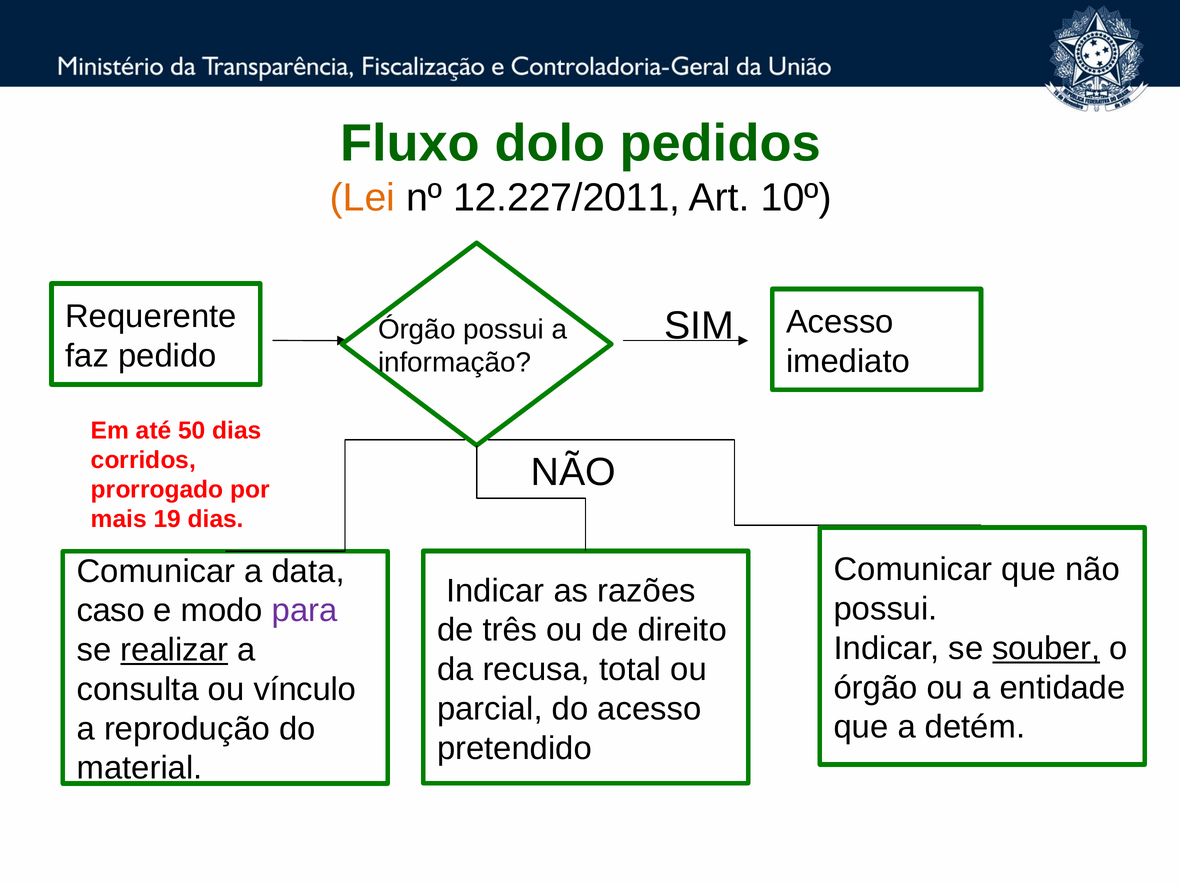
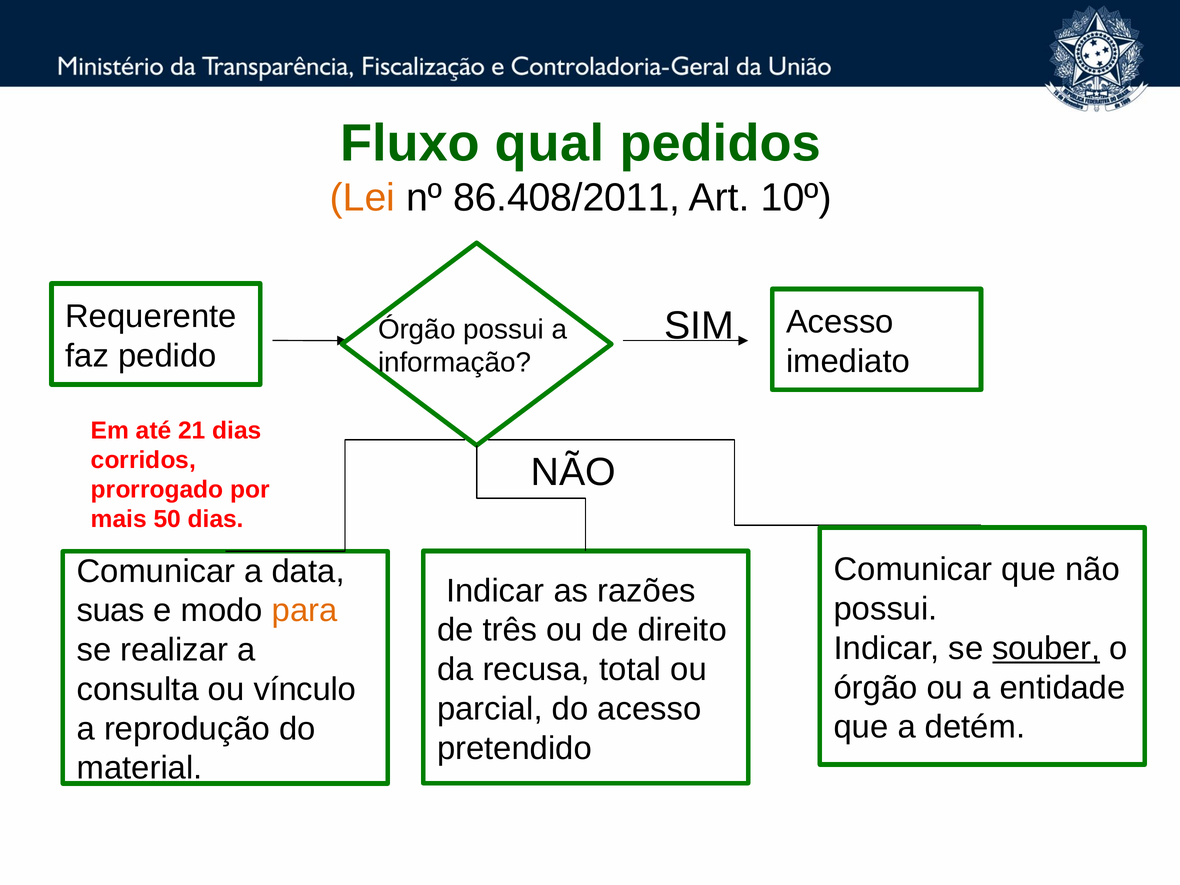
dolo: dolo -> qual
12.227/2011: 12.227/2011 -> 86.408/2011
50: 50 -> 21
19: 19 -> 50
caso: caso -> suas
para colour: purple -> orange
realizar underline: present -> none
